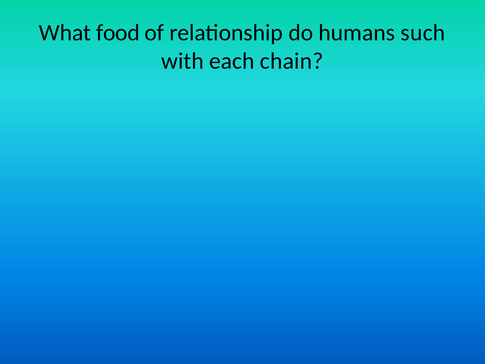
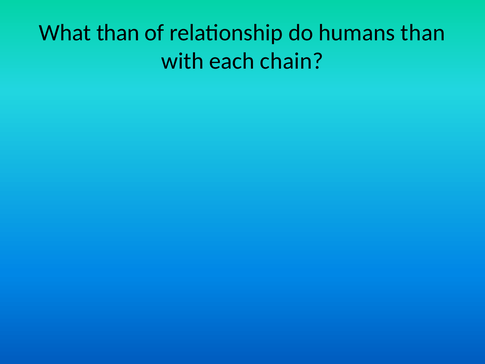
What food: food -> than
humans such: such -> than
